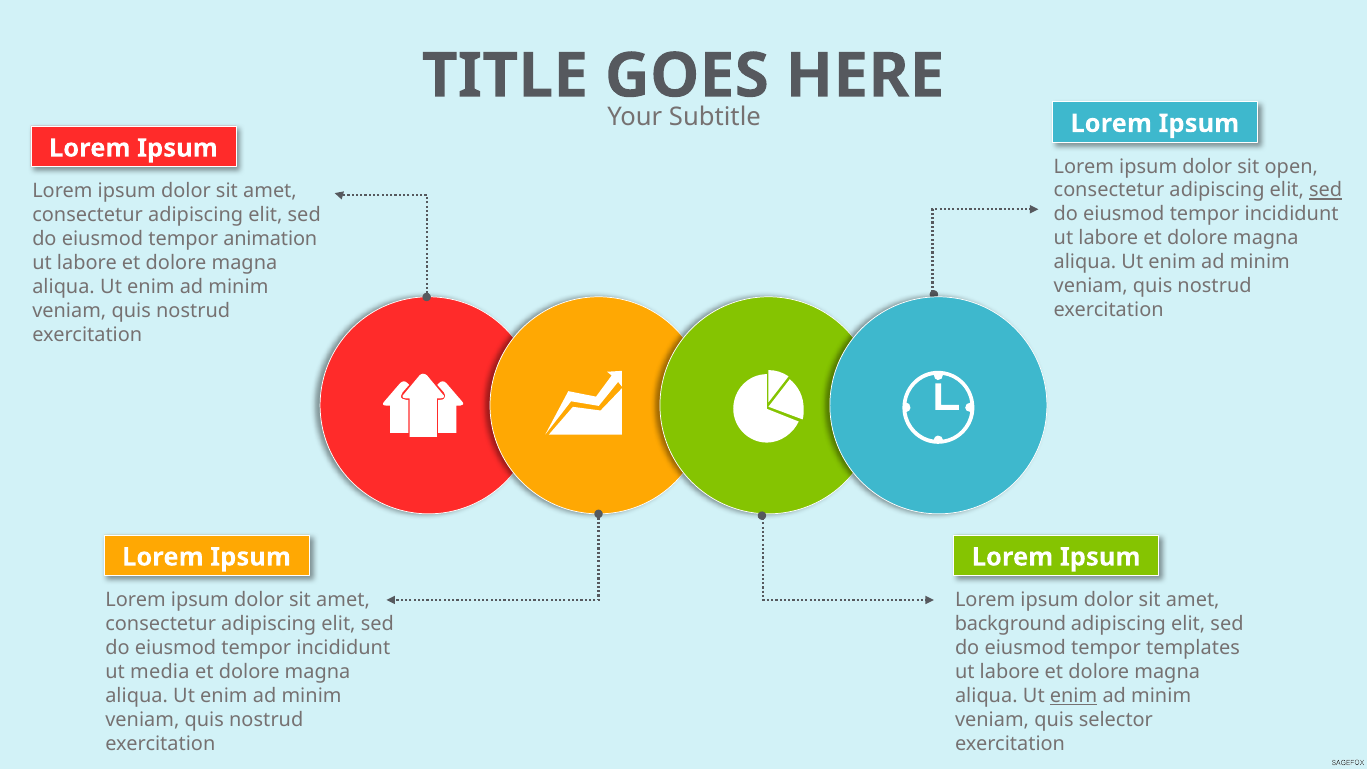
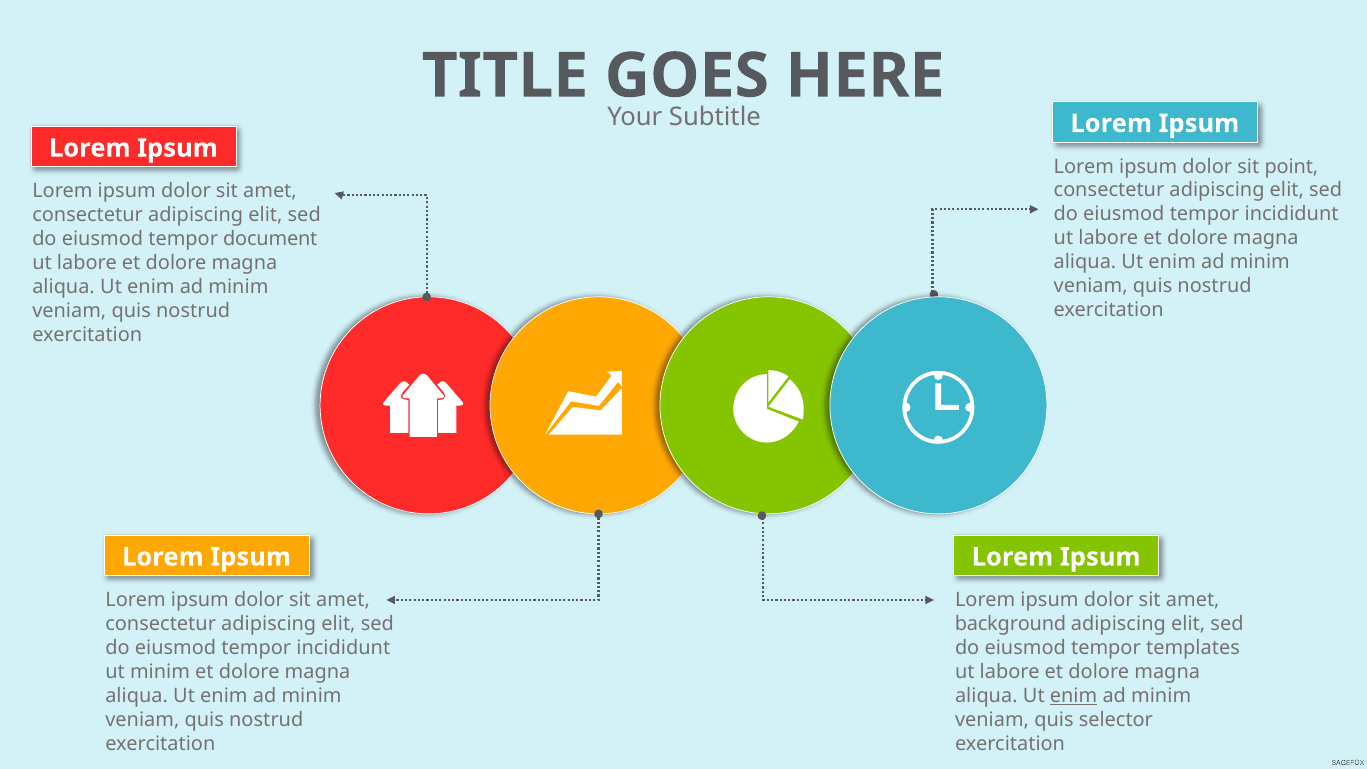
open: open -> point
sed at (1326, 190) underline: present -> none
animation: animation -> document
ut media: media -> minim
